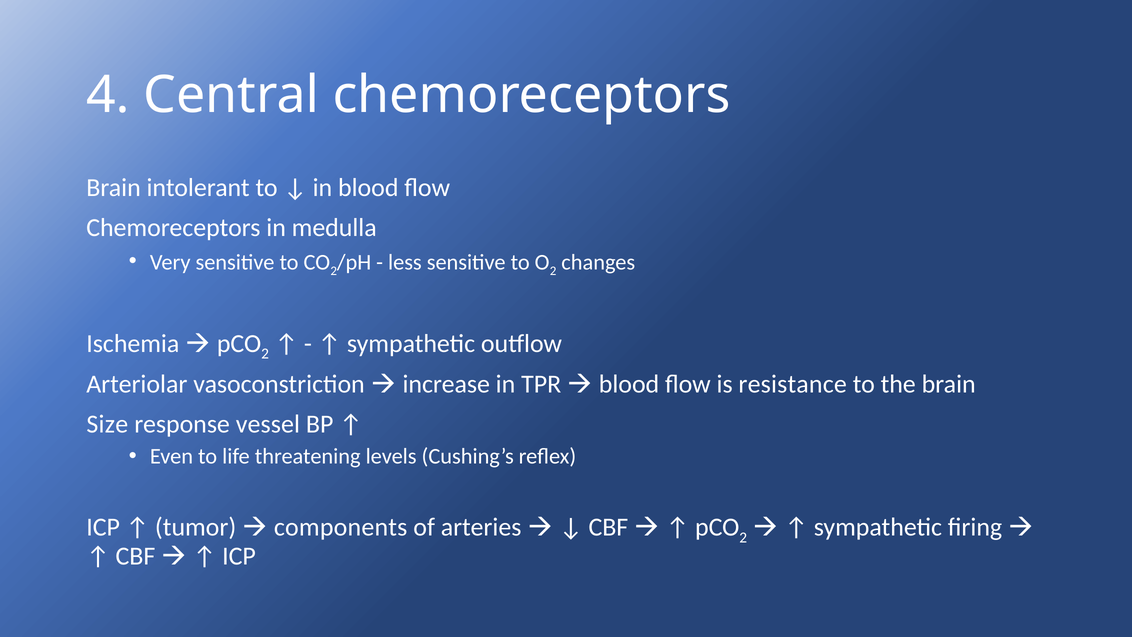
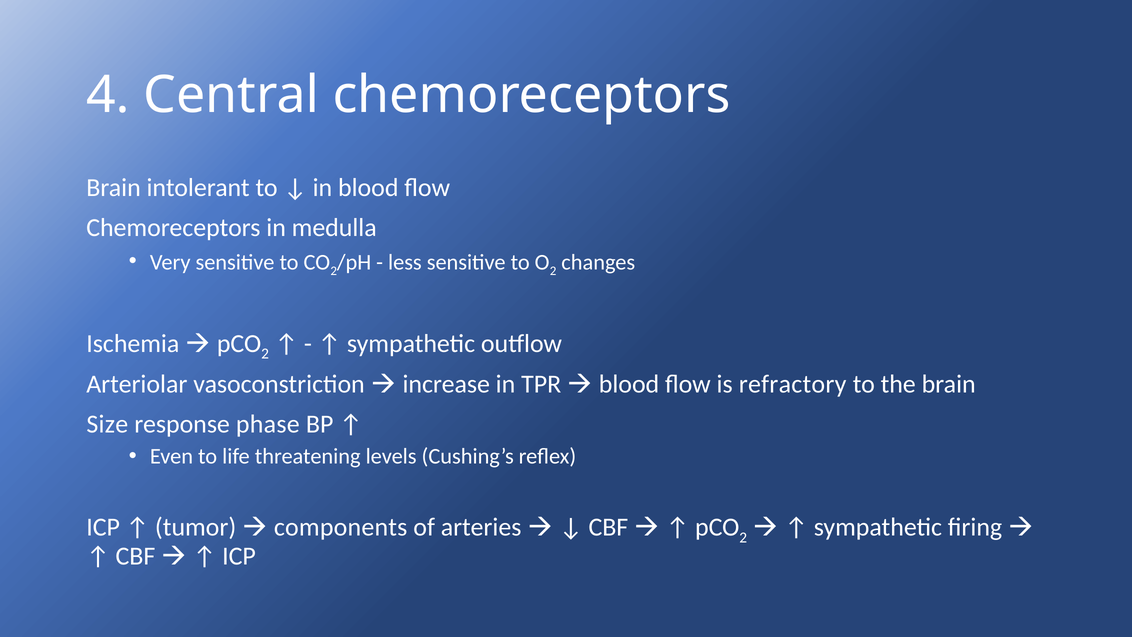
resistance: resistance -> refractory
vessel: vessel -> phase
